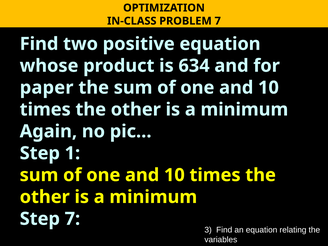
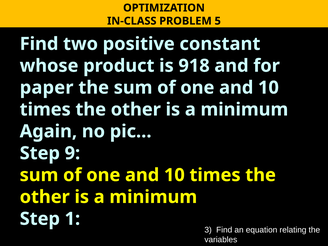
PROBLEM 7: 7 -> 5
positive equation: equation -> constant
634: 634 -> 918
1: 1 -> 9
Step 7: 7 -> 1
